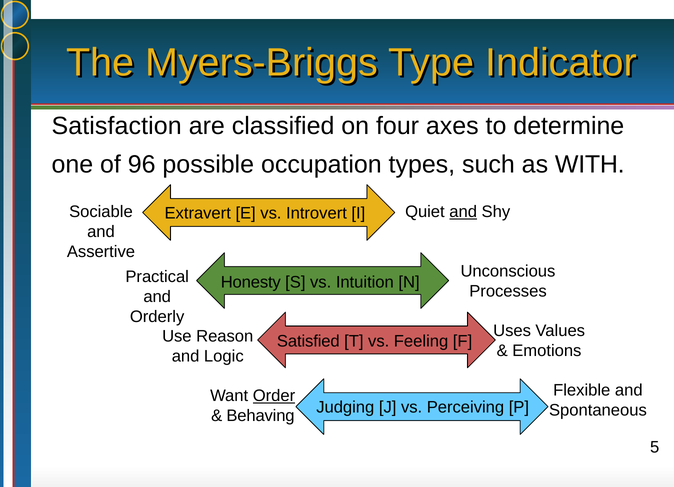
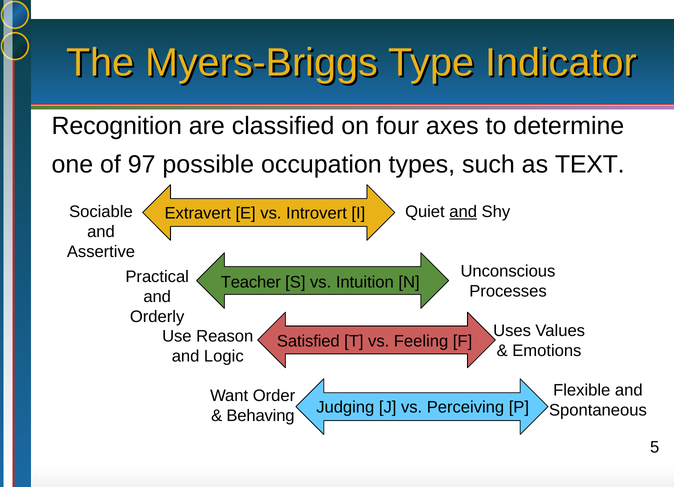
Satisfaction: Satisfaction -> Recognition
96: 96 -> 97
WITH: WITH -> TEXT
Honesty: Honesty -> Teacher
Order underline: present -> none
